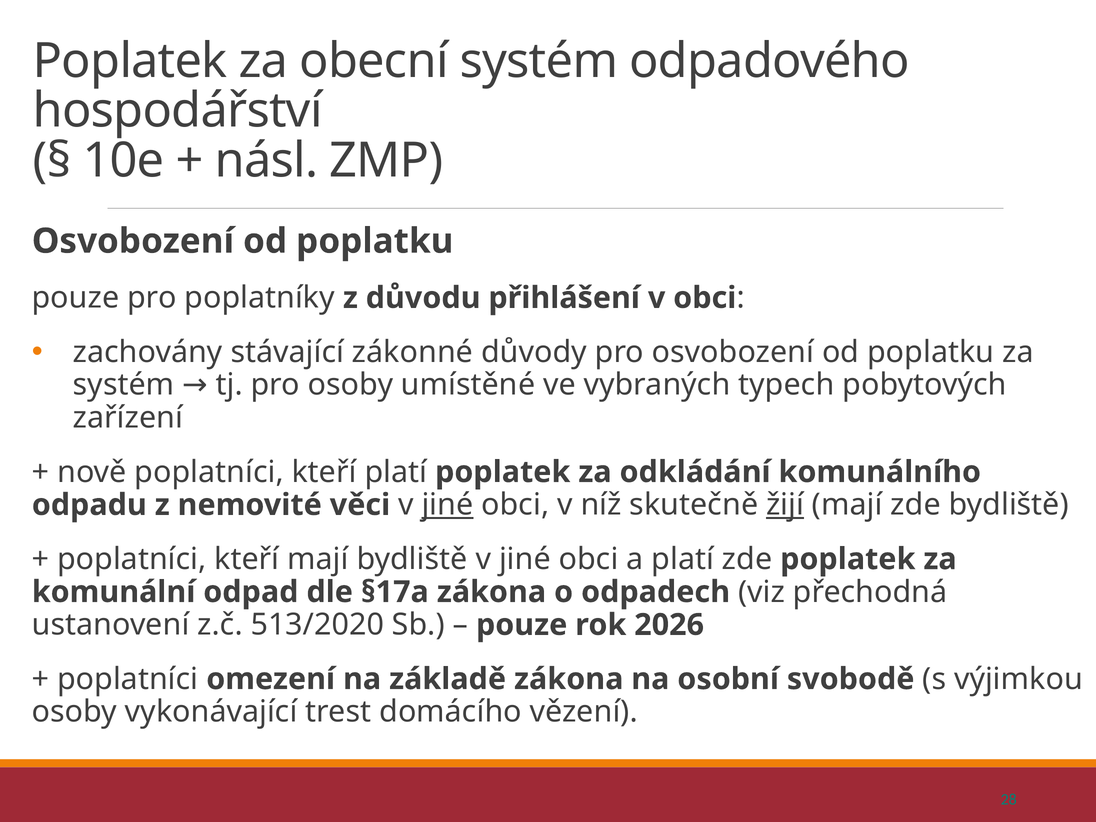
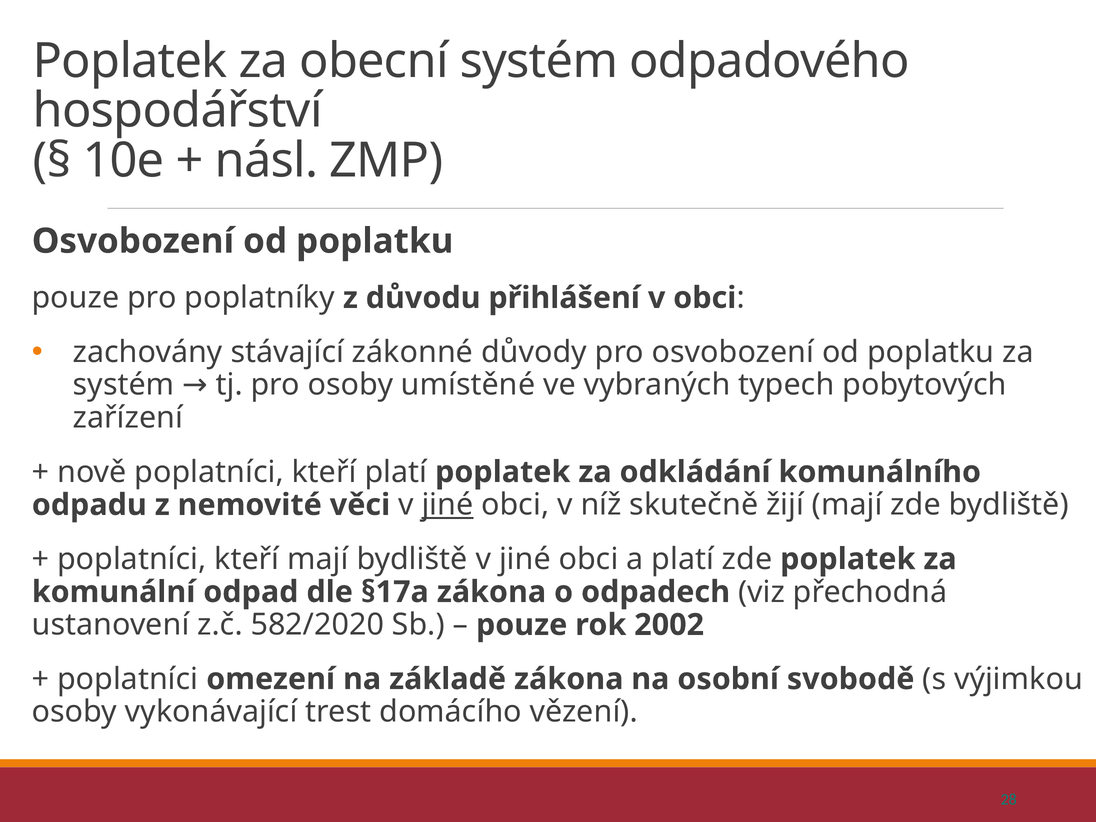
žijí underline: present -> none
513/2020: 513/2020 -> 582/2020
2026: 2026 -> 2002
